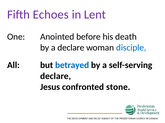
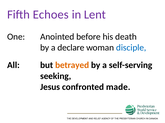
betrayed colour: blue -> orange
declare at (56, 76): declare -> seeking
stone: stone -> made
